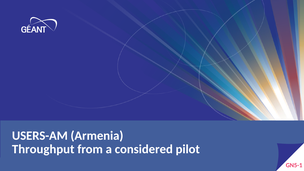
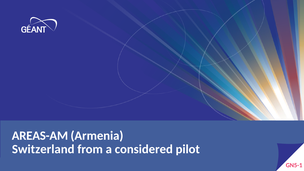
USERS-AM: USERS-AM -> AREAS-AM
Throughput: Throughput -> Switzerland
